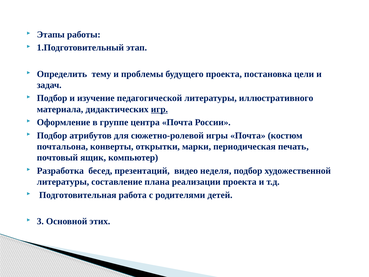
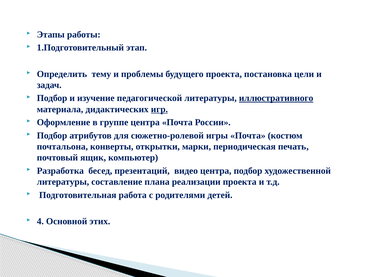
иллюстративного underline: none -> present
видео неделя: неделя -> центра
3: 3 -> 4
